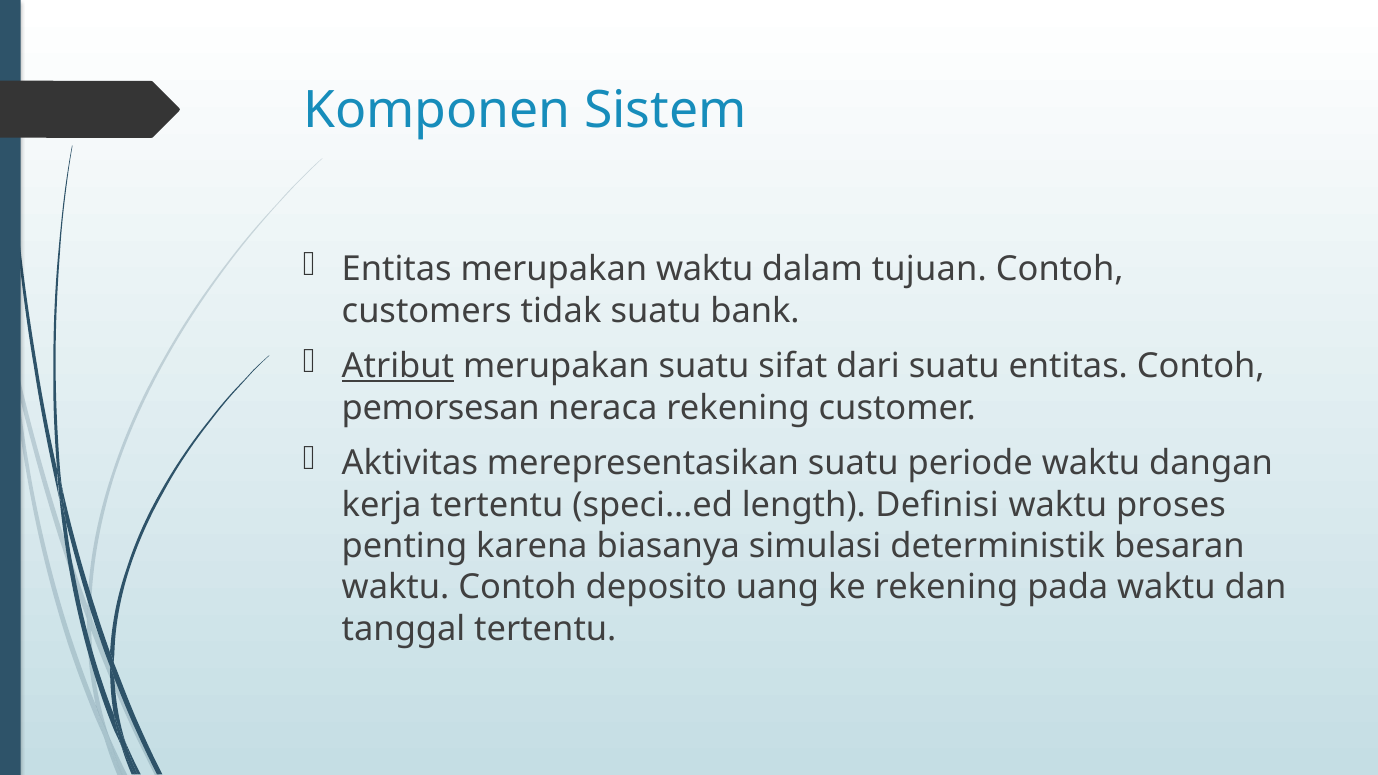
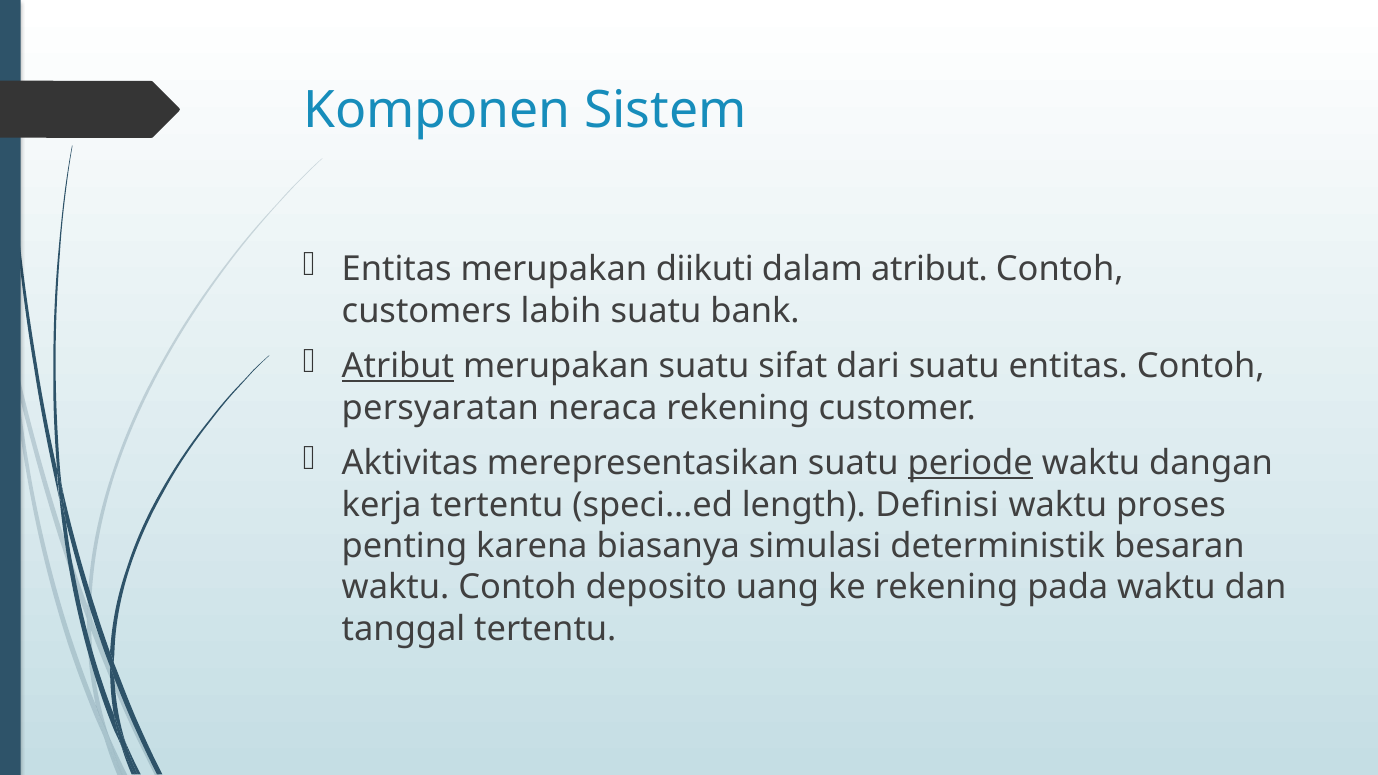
merupakan waktu: waktu -> diikuti
dalam tujuan: tujuan -> atribut
tidak: tidak -> labih
pemorsesan: pemorsesan -> persyaratan
periode underline: none -> present
